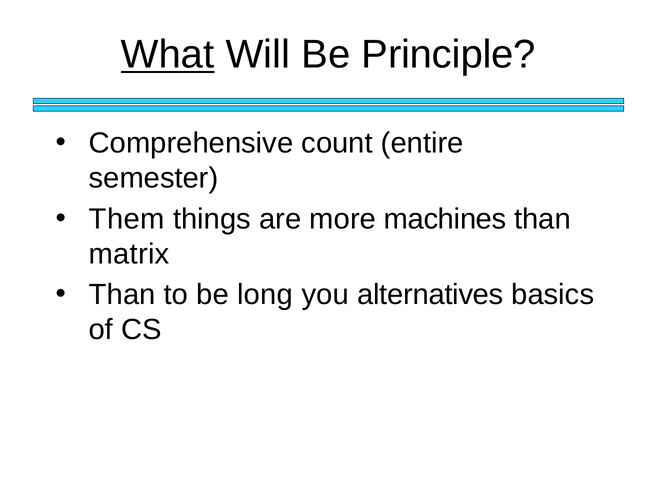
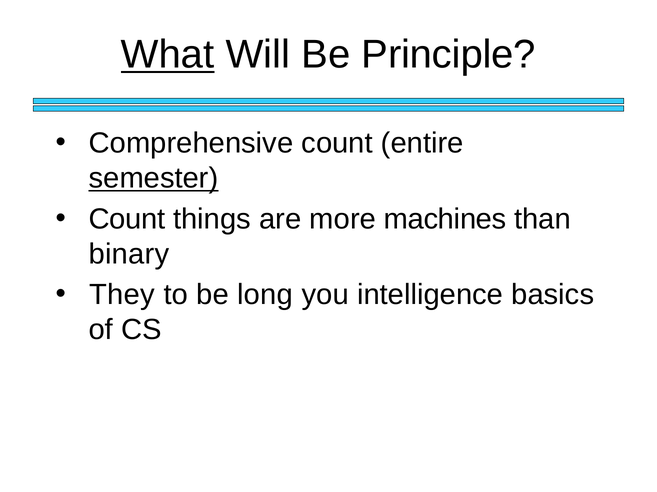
semester underline: none -> present
Them at (127, 219): Them -> Count
matrix: matrix -> binary
Than at (122, 295): Than -> They
alternatives: alternatives -> intelligence
